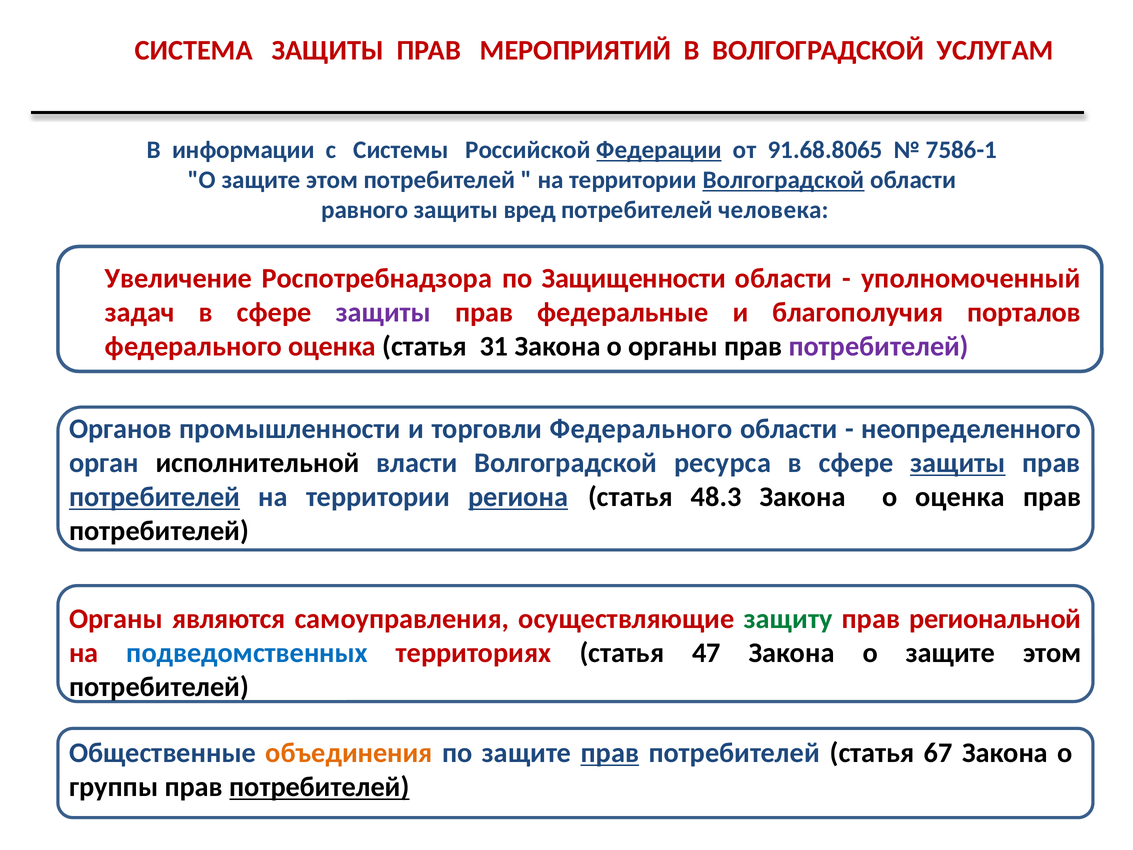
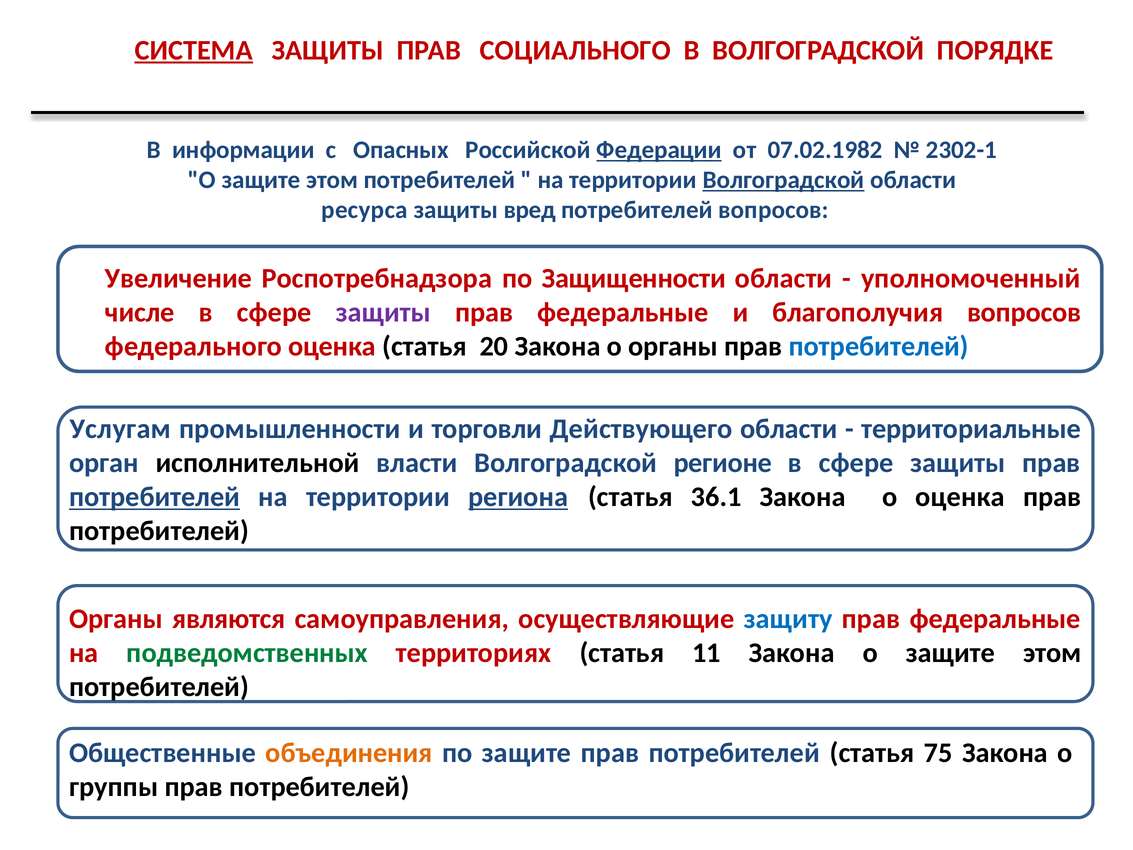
СИСТЕМА underline: none -> present
МЕРОПРИЯТИЙ: МЕРОПРИЯТИЙ -> СОЦИАЛЬНОГО
УСЛУГАМ: УСЛУГАМ -> ПОРЯДКЕ
Системы: Системы -> Опасных
91.68.8065: 91.68.8065 -> 07.02.1982
7586-1: 7586-1 -> 2302-1
равного: равного -> ресурса
потребителей человека: человека -> вопросов
задач: задач -> числе
благополучия порталов: порталов -> вопросов
31: 31 -> 20
потребителей at (879, 346) colour: purple -> blue
Органов: Органов -> Услугам
торговли Федерального: Федерального -> Действующего
неопределенного: неопределенного -> территориальные
ресурса: ресурса -> регионе
защиты at (958, 463) underline: present -> none
48.3: 48.3 -> 36.1
защиту colour: green -> blue
региональной at (995, 619): региональной -> федеральные
подведомственных colour: blue -> green
47: 47 -> 11
прав at (610, 753) underline: present -> none
67: 67 -> 75
потребителей at (319, 787) underline: present -> none
